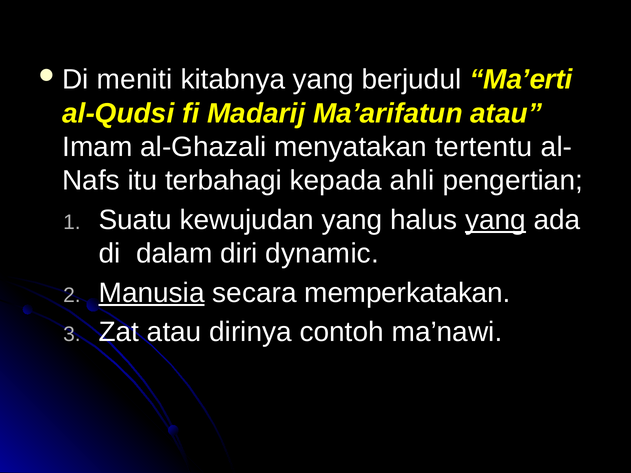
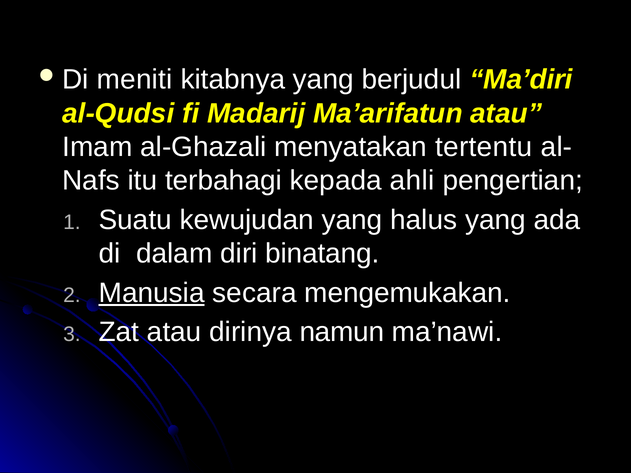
Ma’erti: Ma’erti -> Ma’diri
yang at (496, 220) underline: present -> none
dynamic: dynamic -> binatang
memperkatakan: memperkatakan -> mengemukakan
contoh: contoh -> namun
